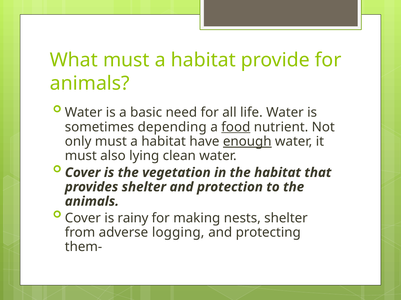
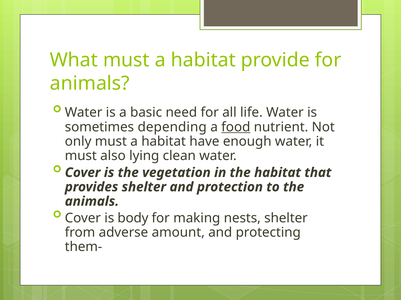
enough underline: present -> none
rainy: rainy -> body
logging: logging -> amount
